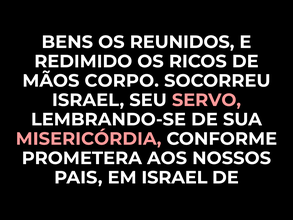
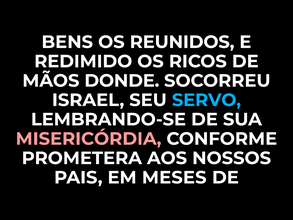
CORPO: CORPO -> DONDE
SERVO colour: pink -> light blue
EM ISRAEL: ISRAEL -> MESES
